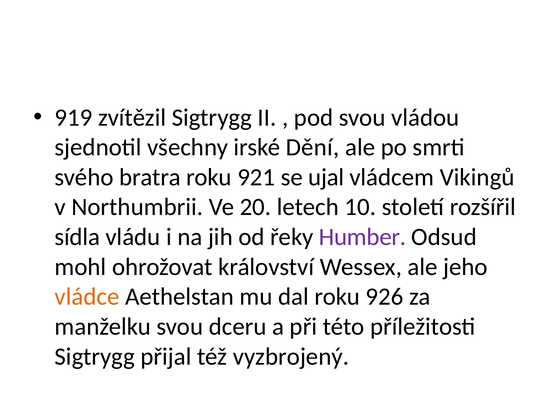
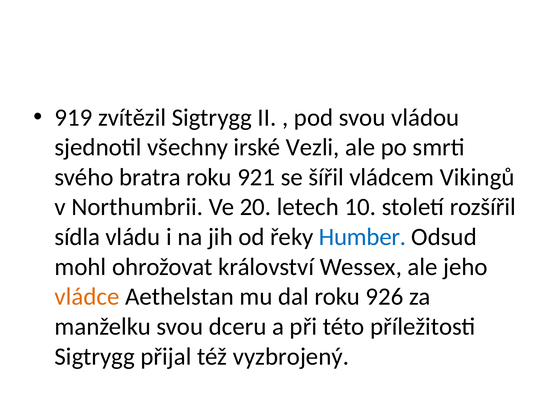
Dění: Dění -> Vezli
ujal: ujal -> šířil
Humber colour: purple -> blue
